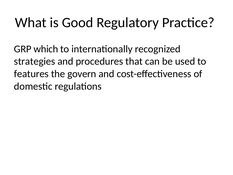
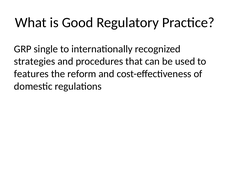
which: which -> single
govern: govern -> reform
